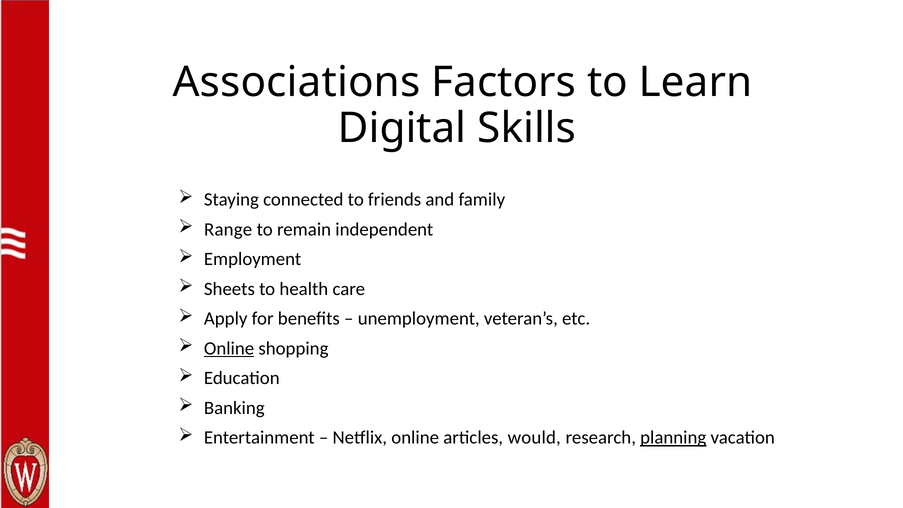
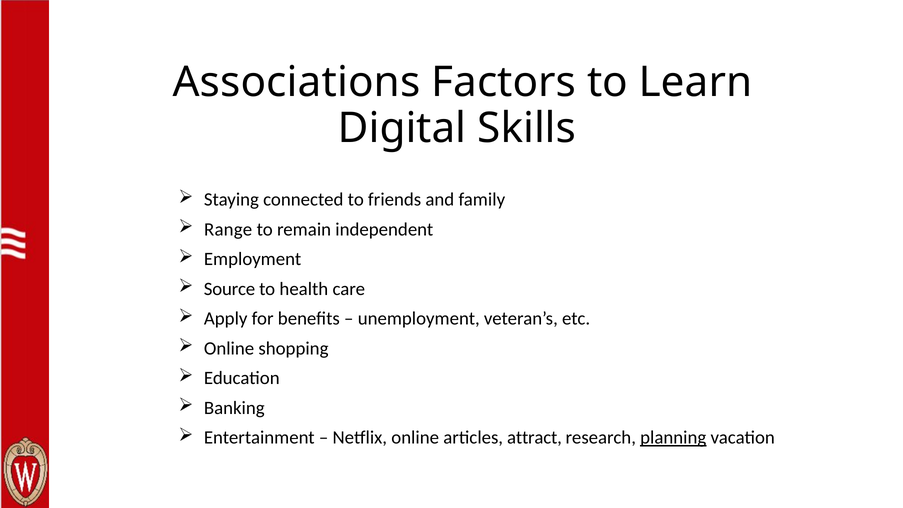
Sheets: Sheets -> Source
Online at (229, 348) underline: present -> none
would: would -> attract
